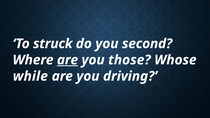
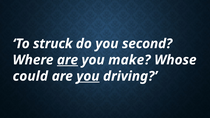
those: those -> make
while: while -> could
you at (88, 76) underline: none -> present
